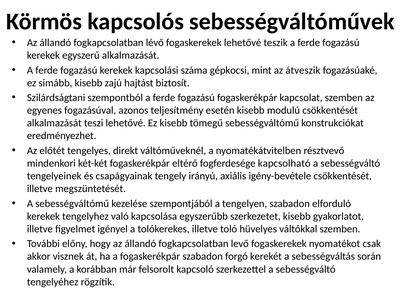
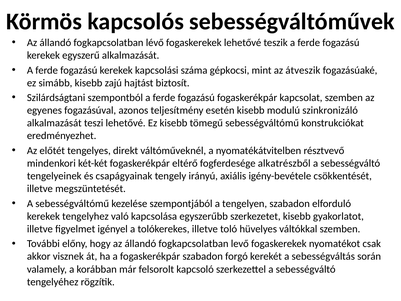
modulú csökkentését: csökkentését -> szinkronizáló
kapcsolható: kapcsolható -> alkatrészből
